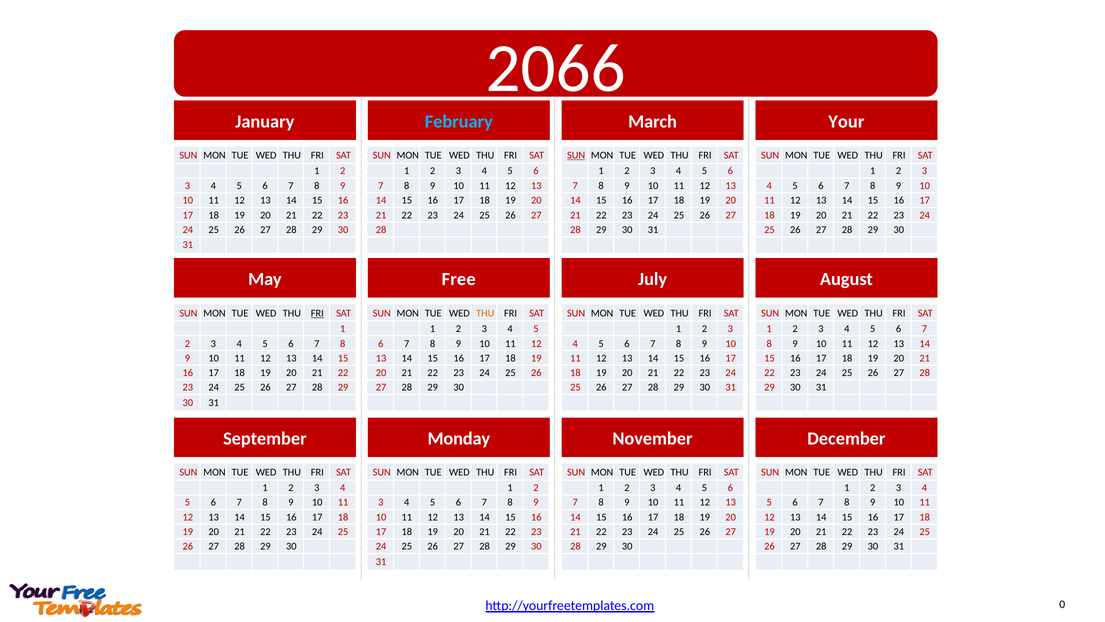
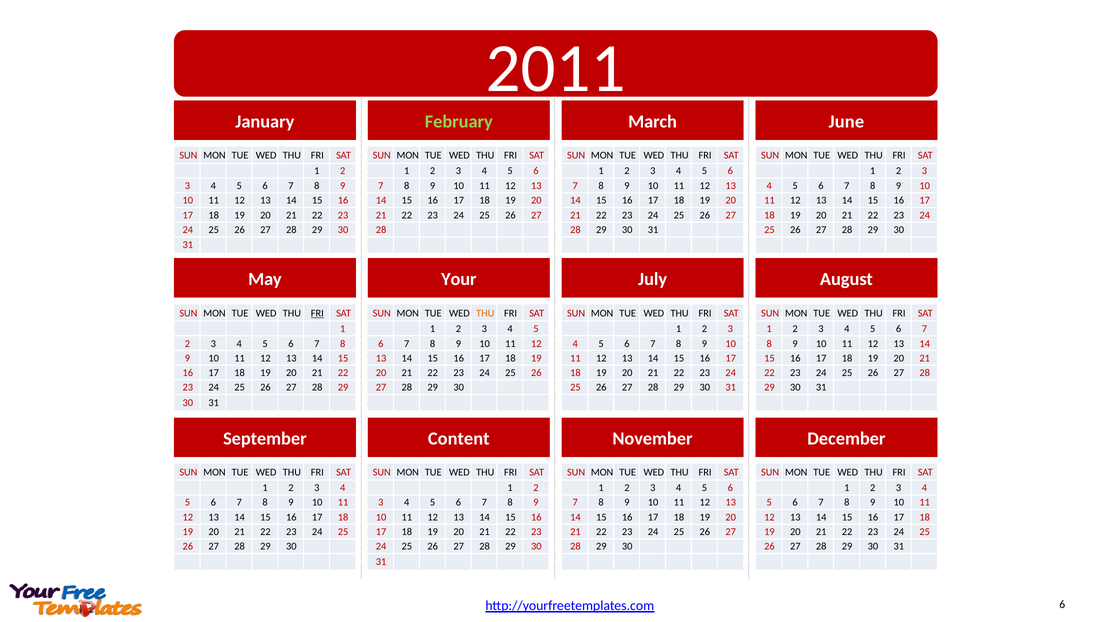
2066: 2066 -> 2011
February colour: light blue -> light green
Your: Your -> June
SUN at (576, 155) underline: present -> none
Free: Free -> Your
Monday: Monday -> Content
0 at (1062, 604): 0 -> 6
